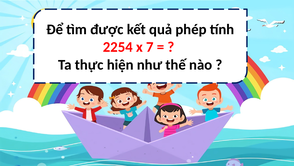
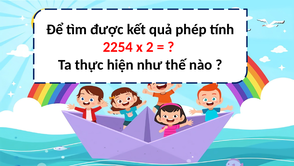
7: 7 -> 2
